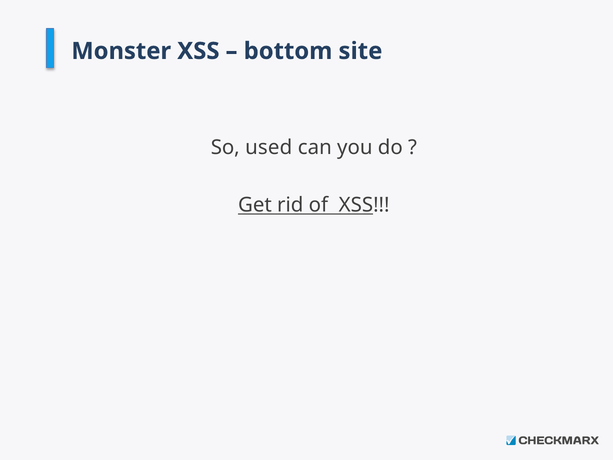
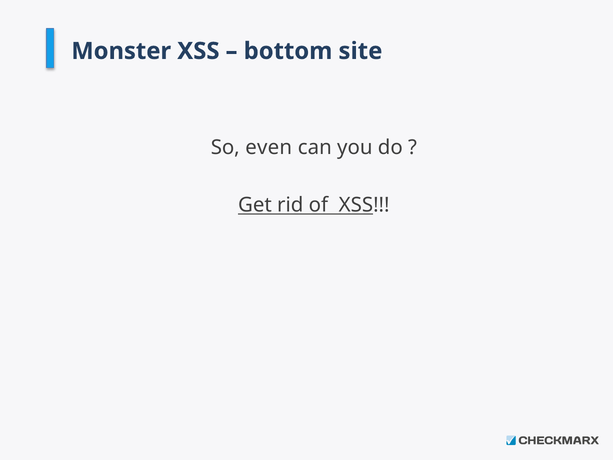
used: used -> even
